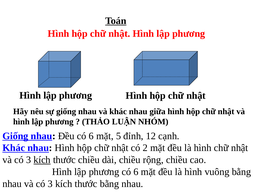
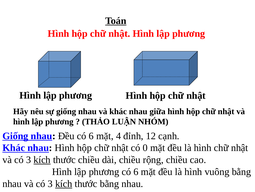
5: 5 -> 4
2: 2 -> 0
kích at (64, 183) underline: none -> present
